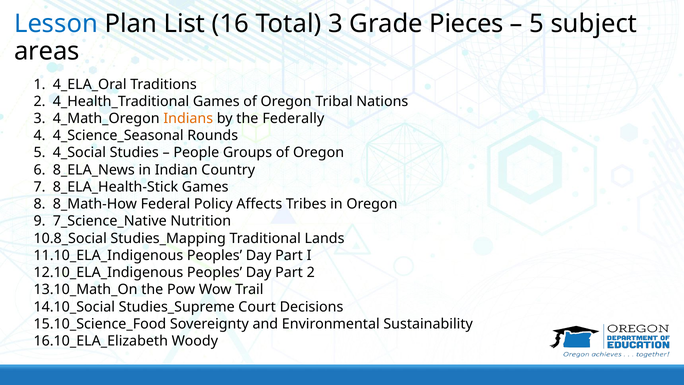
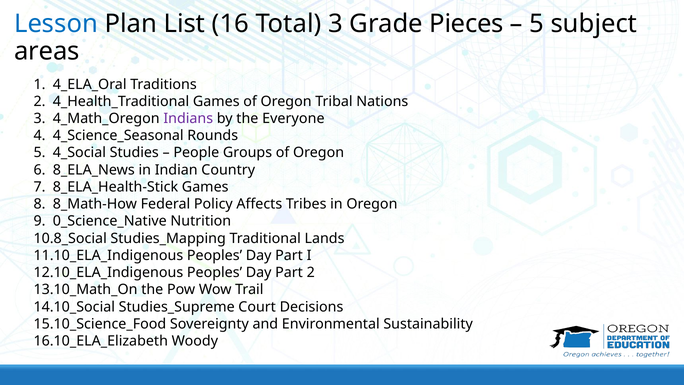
Indians colour: orange -> purple
Federally: Federally -> Everyone
7_Science_Native: 7_Science_Native -> 0_Science_Native
